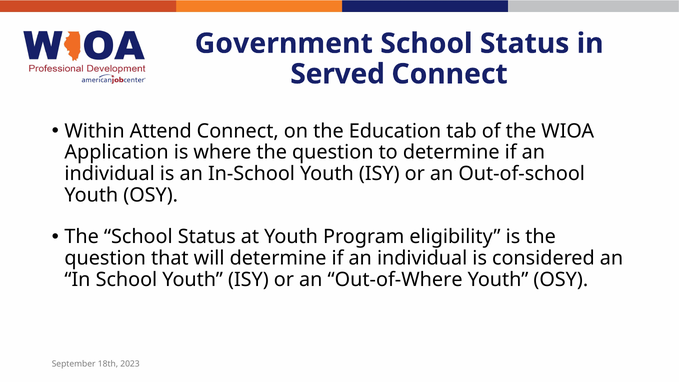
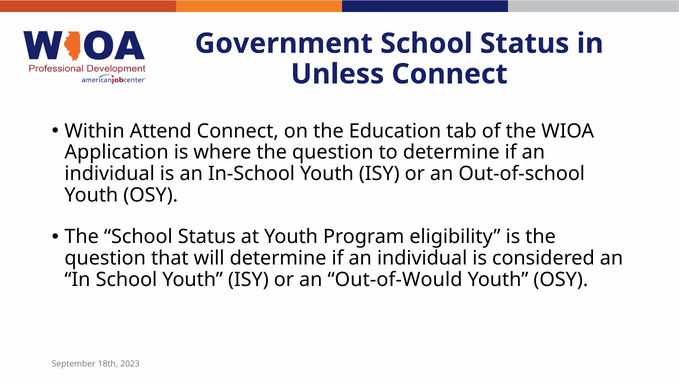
Served: Served -> Unless
Out-of-Where: Out-of-Where -> Out-of-Would
